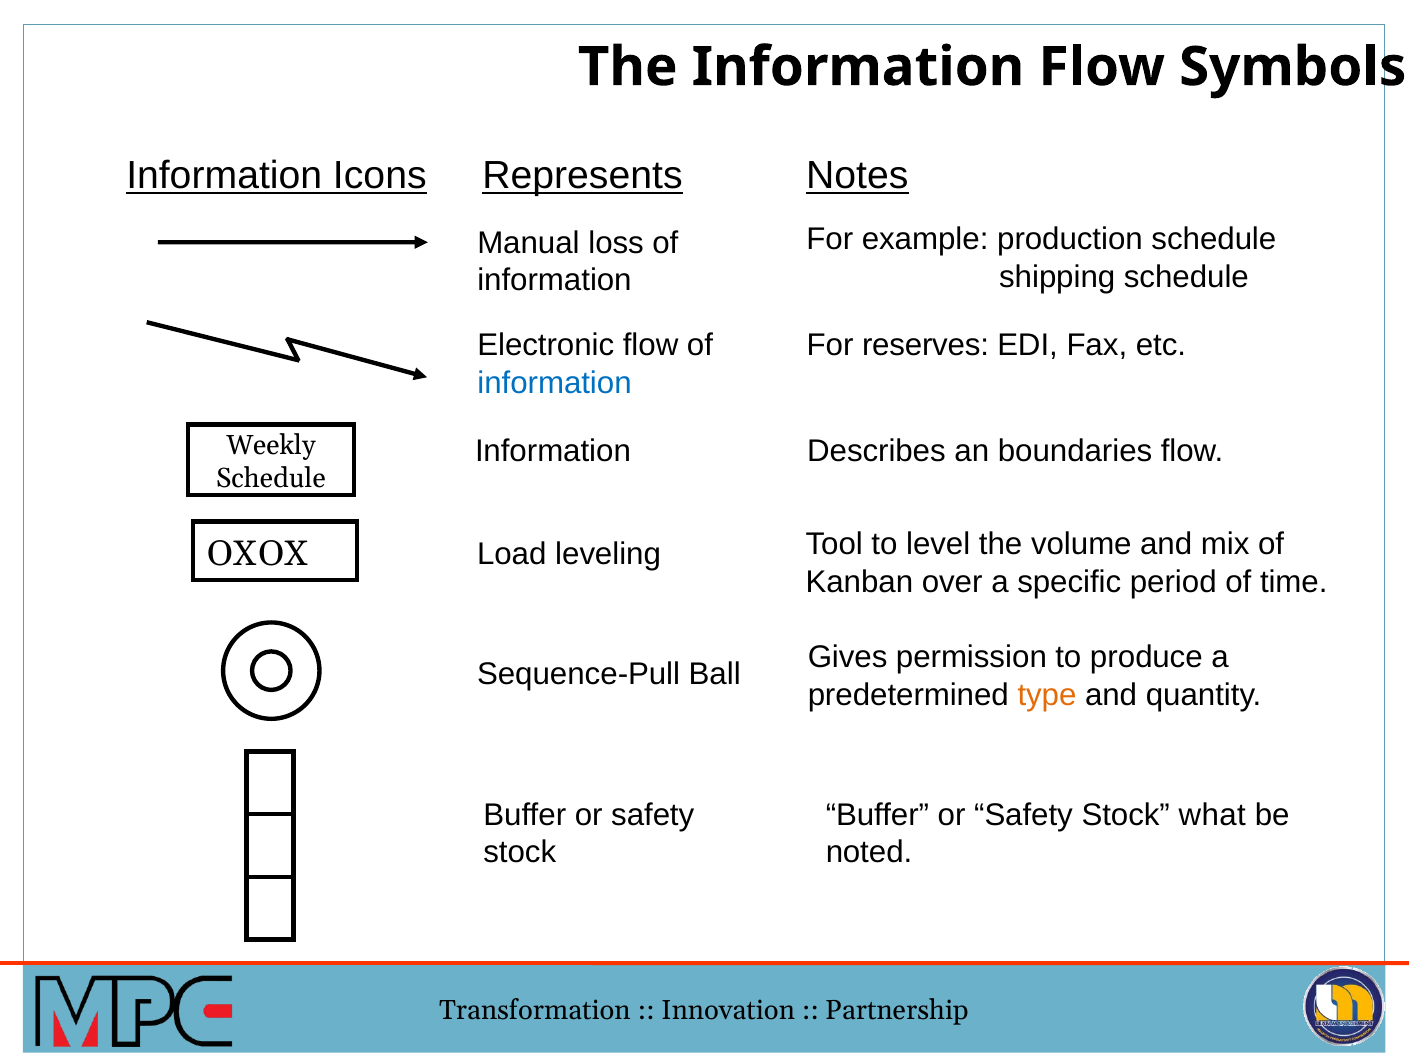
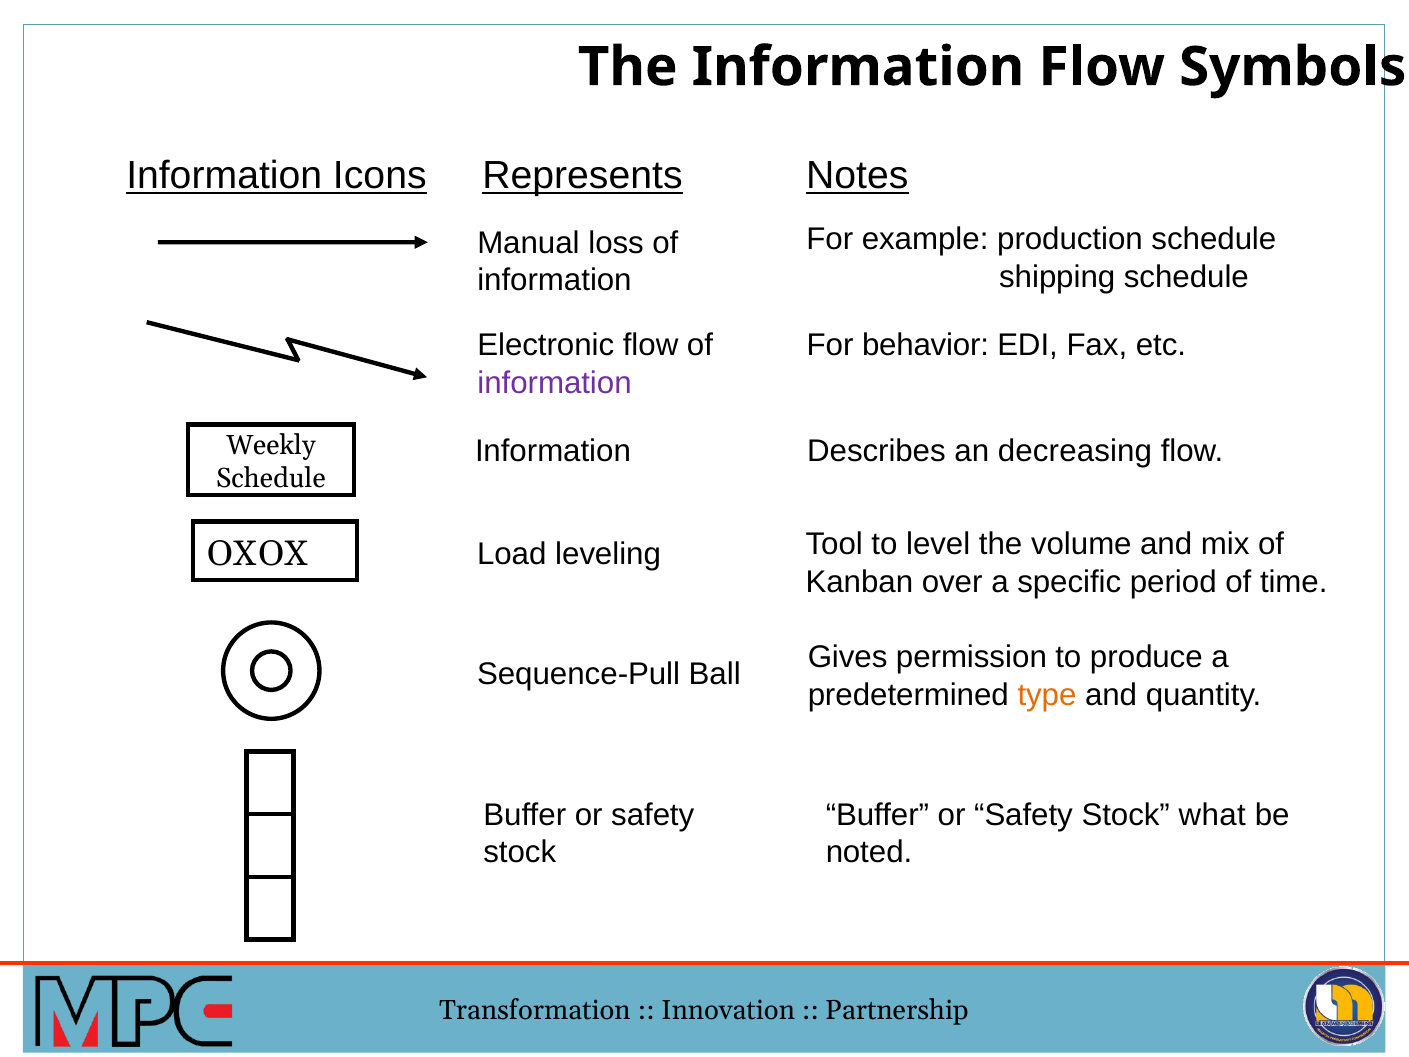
reserves: reserves -> behavior
information at (555, 383) colour: blue -> purple
boundaries: boundaries -> decreasing
